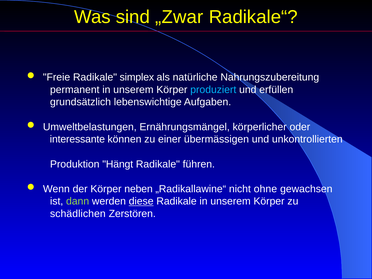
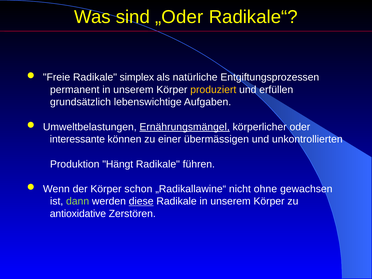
„Zwar: „Zwar -> „Oder
Nahrungszubereitung: Nahrungszubereitung -> Entgiftungsprozessen
produziert colour: light blue -> yellow
Ernährungsmängel underline: none -> present
neben: neben -> schon
schädlichen: schädlichen -> antioxidative
